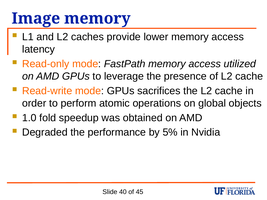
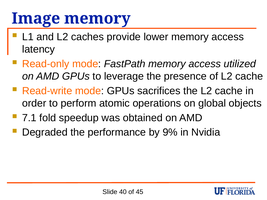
1.0: 1.0 -> 7.1
5%: 5% -> 9%
